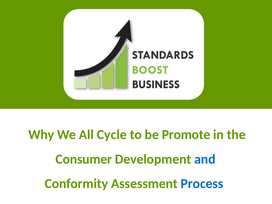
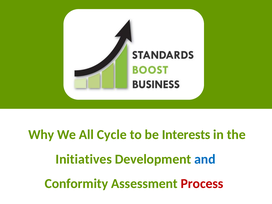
Promote: Promote -> Interests
Consumer: Consumer -> Initiatives
Process colour: blue -> red
